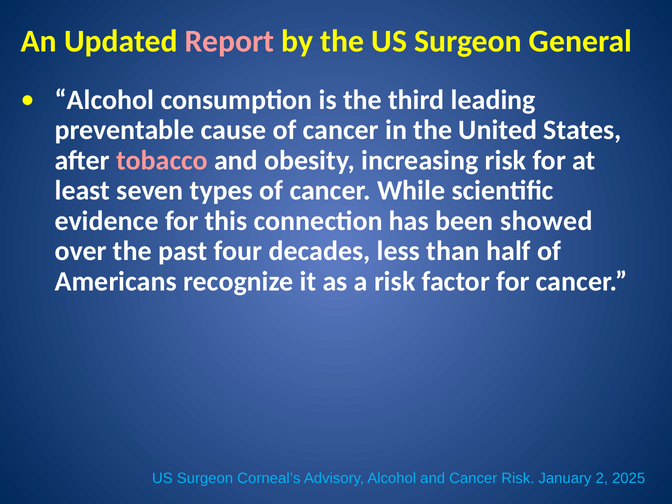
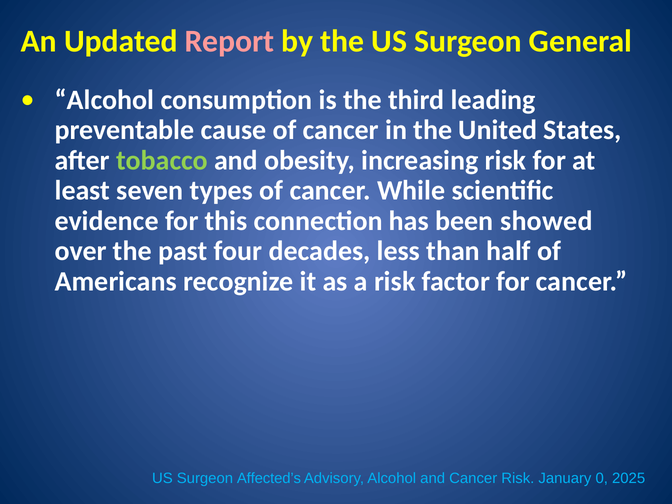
tobacco colour: pink -> light green
Corneal’s: Corneal’s -> Affected’s
2: 2 -> 0
